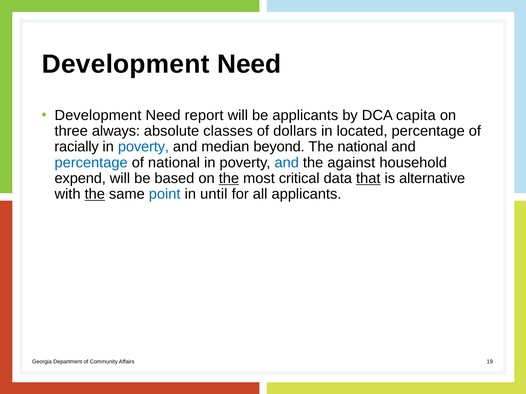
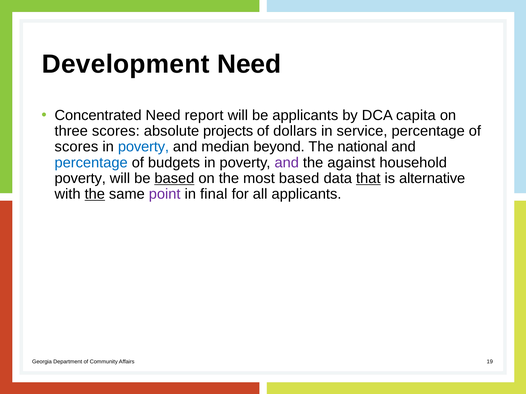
Development at (98, 115): Development -> Concentrated
three always: always -> scores
classes: classes -> projects
located: located -> service
racially at (77, 147): racially -> scores
of national: national -> budgets
and at (287, 163) colour: blue -> purple
expend at (80, 179): expend -> poverty
based at (174, 179) underline: none -> present
the at (229, 179) underline: present -> none
most critical: critical -> based
point colour: blue -> purple
until: until -> final
